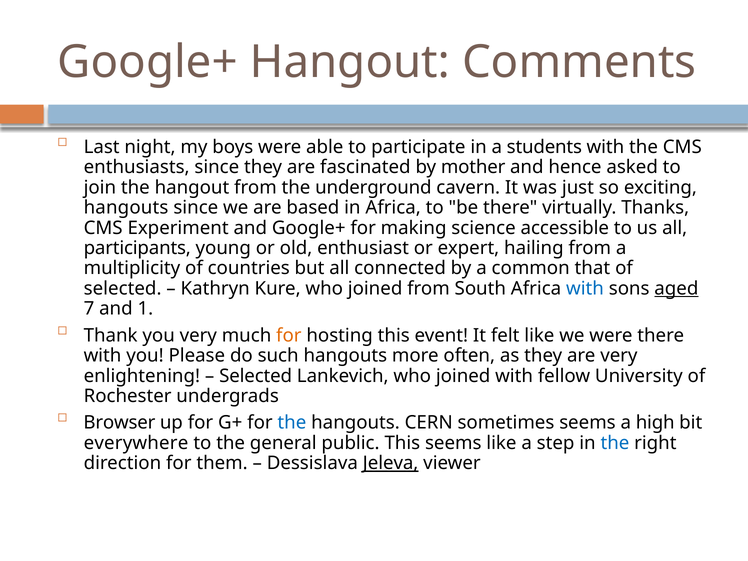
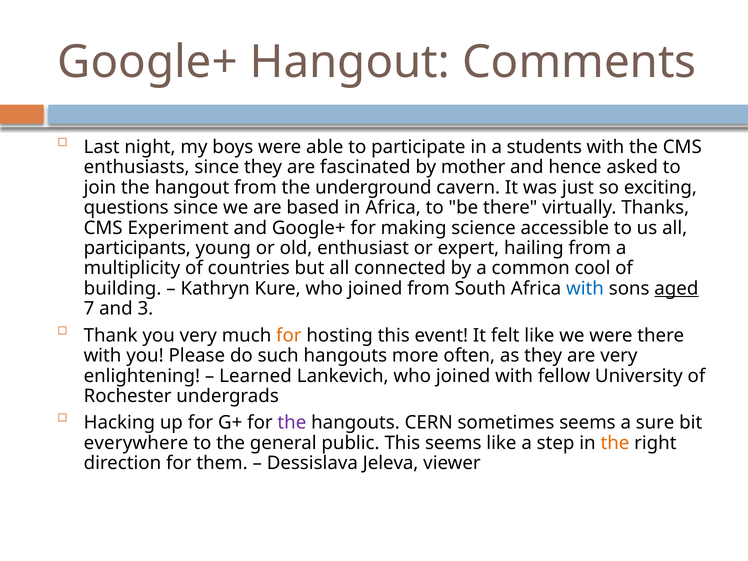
hangouts at (126, 208): hangouts -> questions
that: that -> cool
selected at (123, 289): selected -> building
1: 1 -> 3
Selected at (256, 376): Selected -> Learned
Browser: Browser -> Hacking
the at (292, 423) colour: blue -> purple
high: high -> sure
the at (615, 443) colour: blue -> orange
Jeleva underline: present -> none
